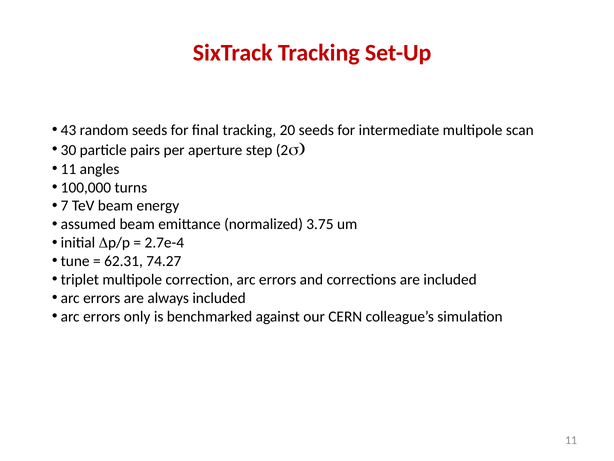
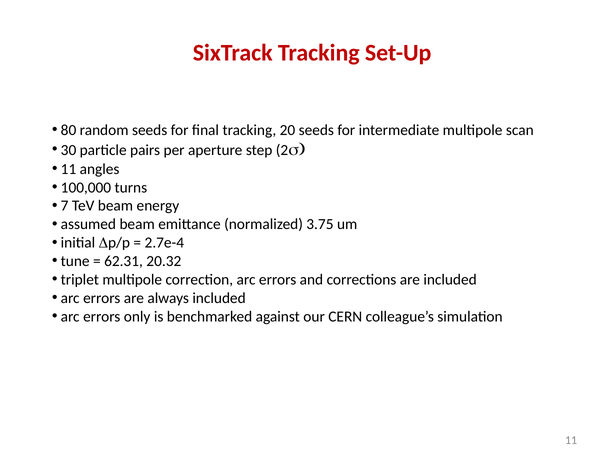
43: 43 -> 80
74.27: 74.27 -> 20.32
